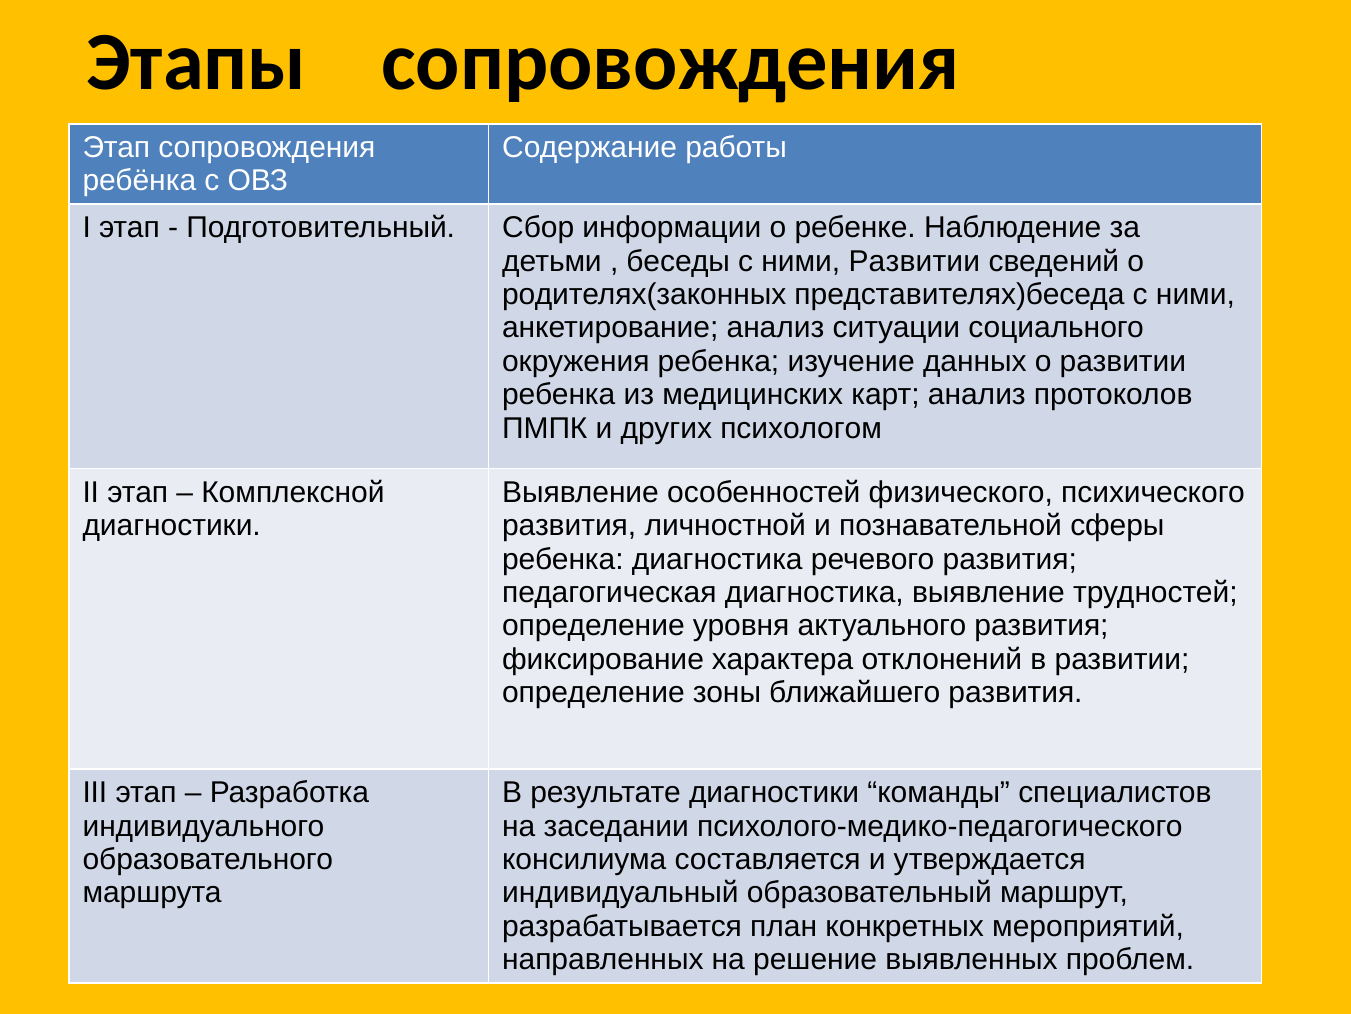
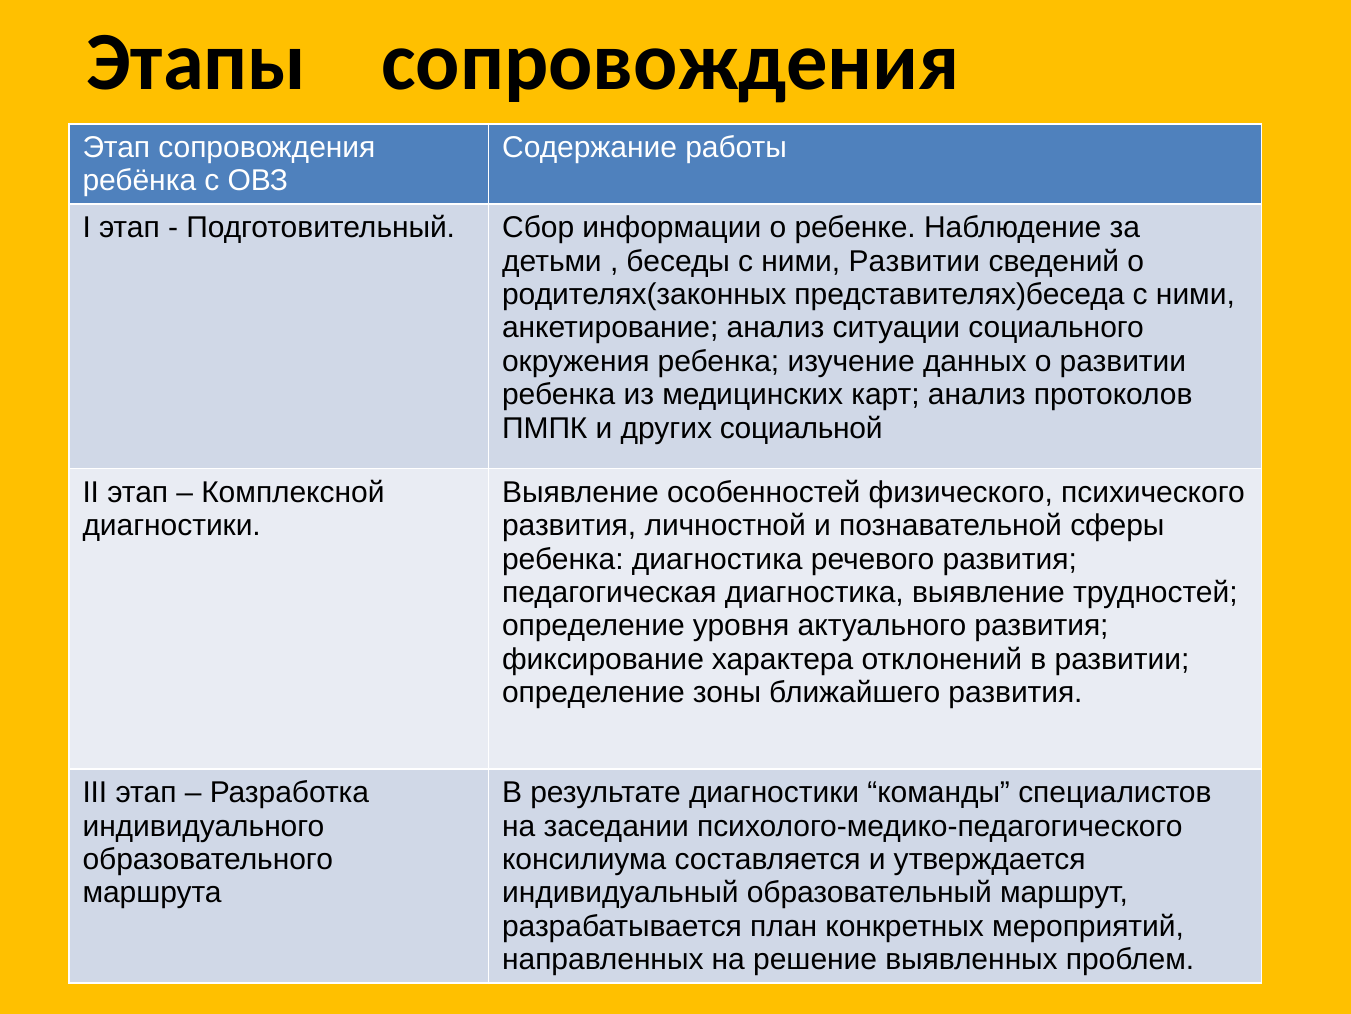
психологом: психологом -> социальной
